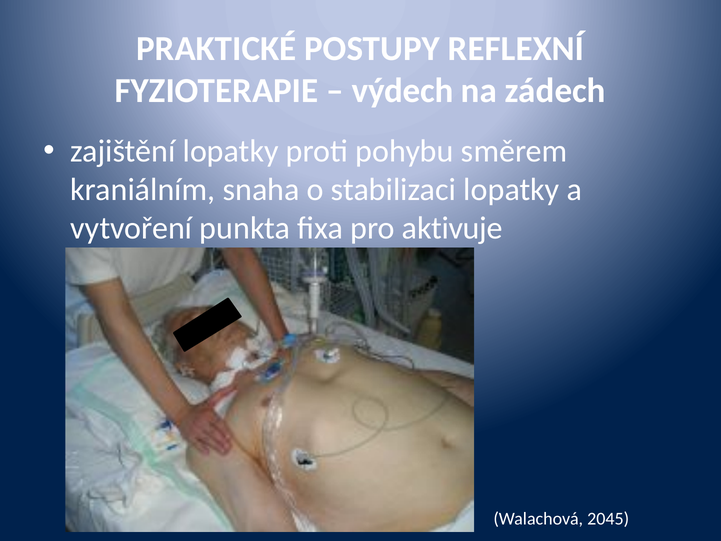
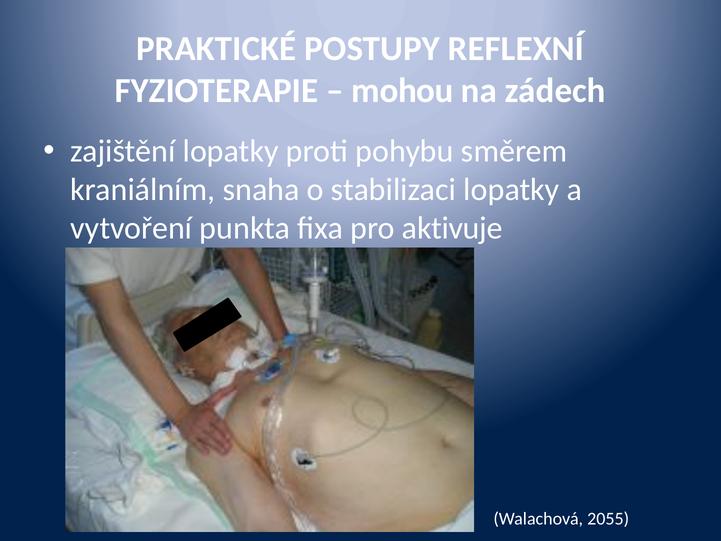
výdech: výdech -> mohou
2045: 2045 -> 2055
